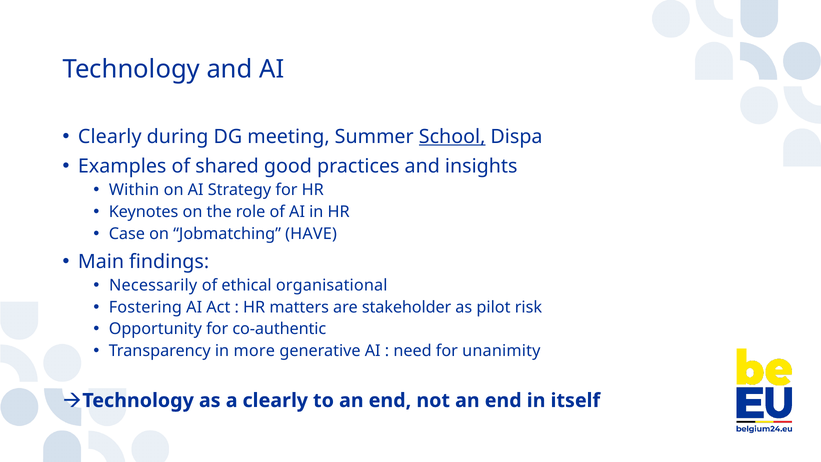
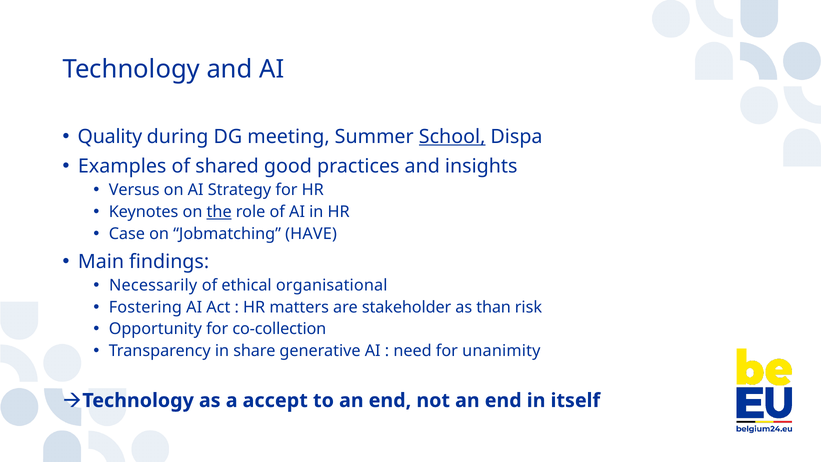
Clearly at (110, 137): Clearly -> Quality
Within: Within -> Versus
the underline: none -> present
pilot: pilot -> than
co-authentic: co-authentic -> co-collection
more: more -> share
a clearly: clearly -> accept
